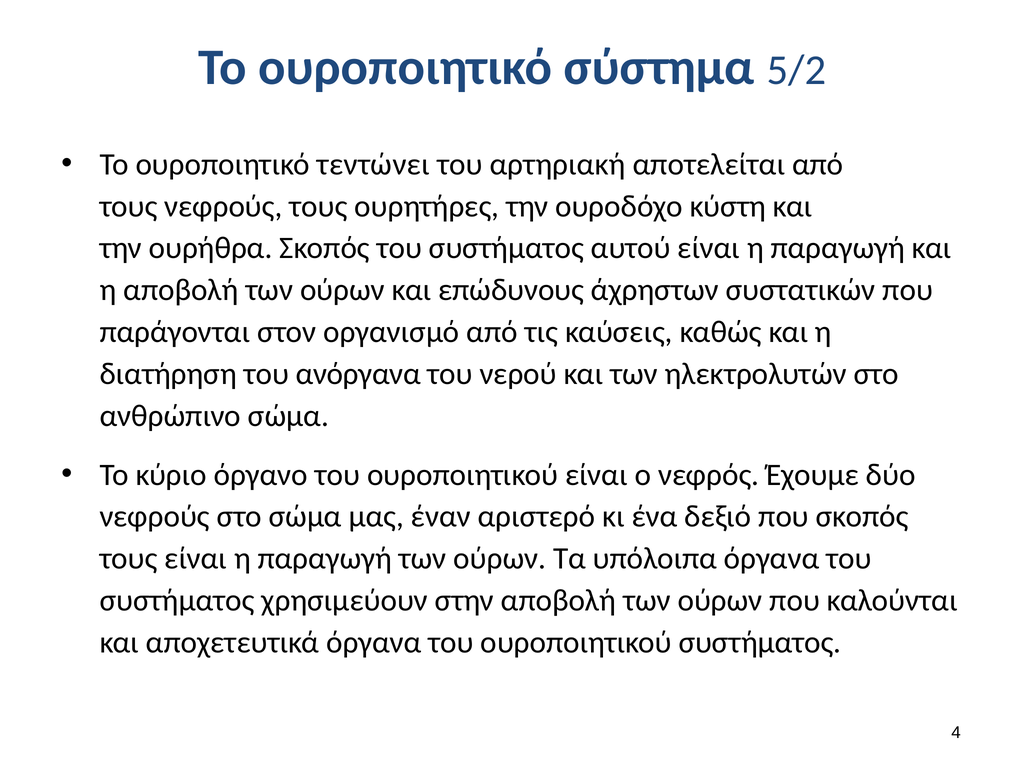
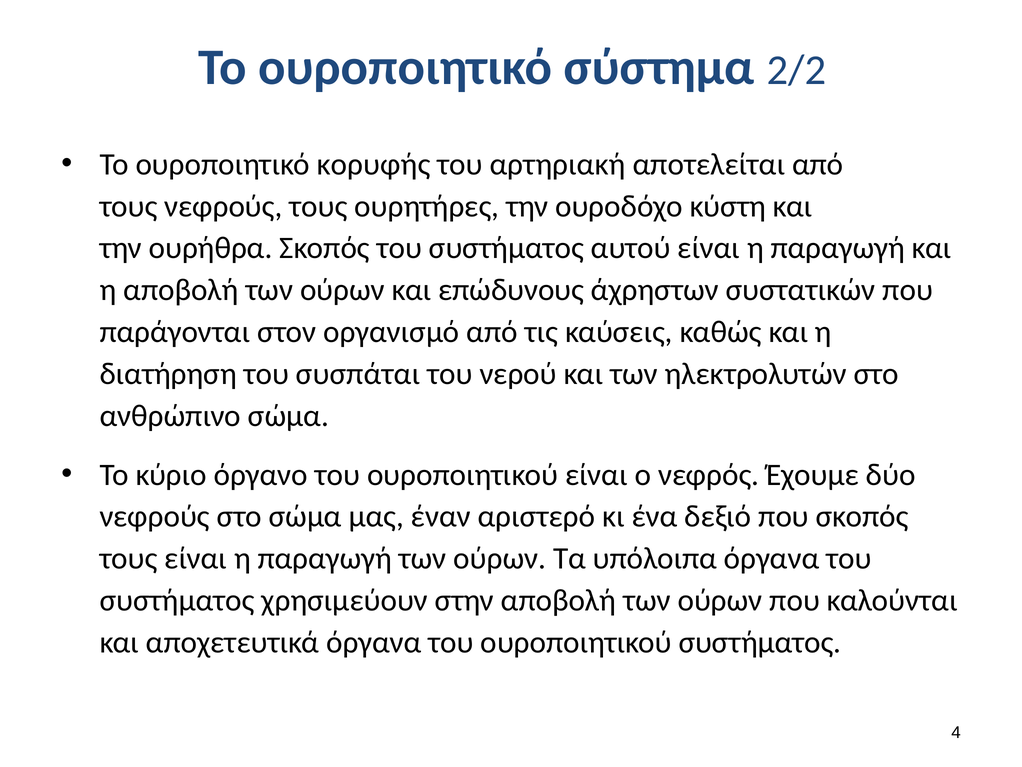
5/2: 5/2 -> 2/2
τεντώνει: τεντώνει -> κορυφής
ανόργανα: ανόργανα -> συσπάται
